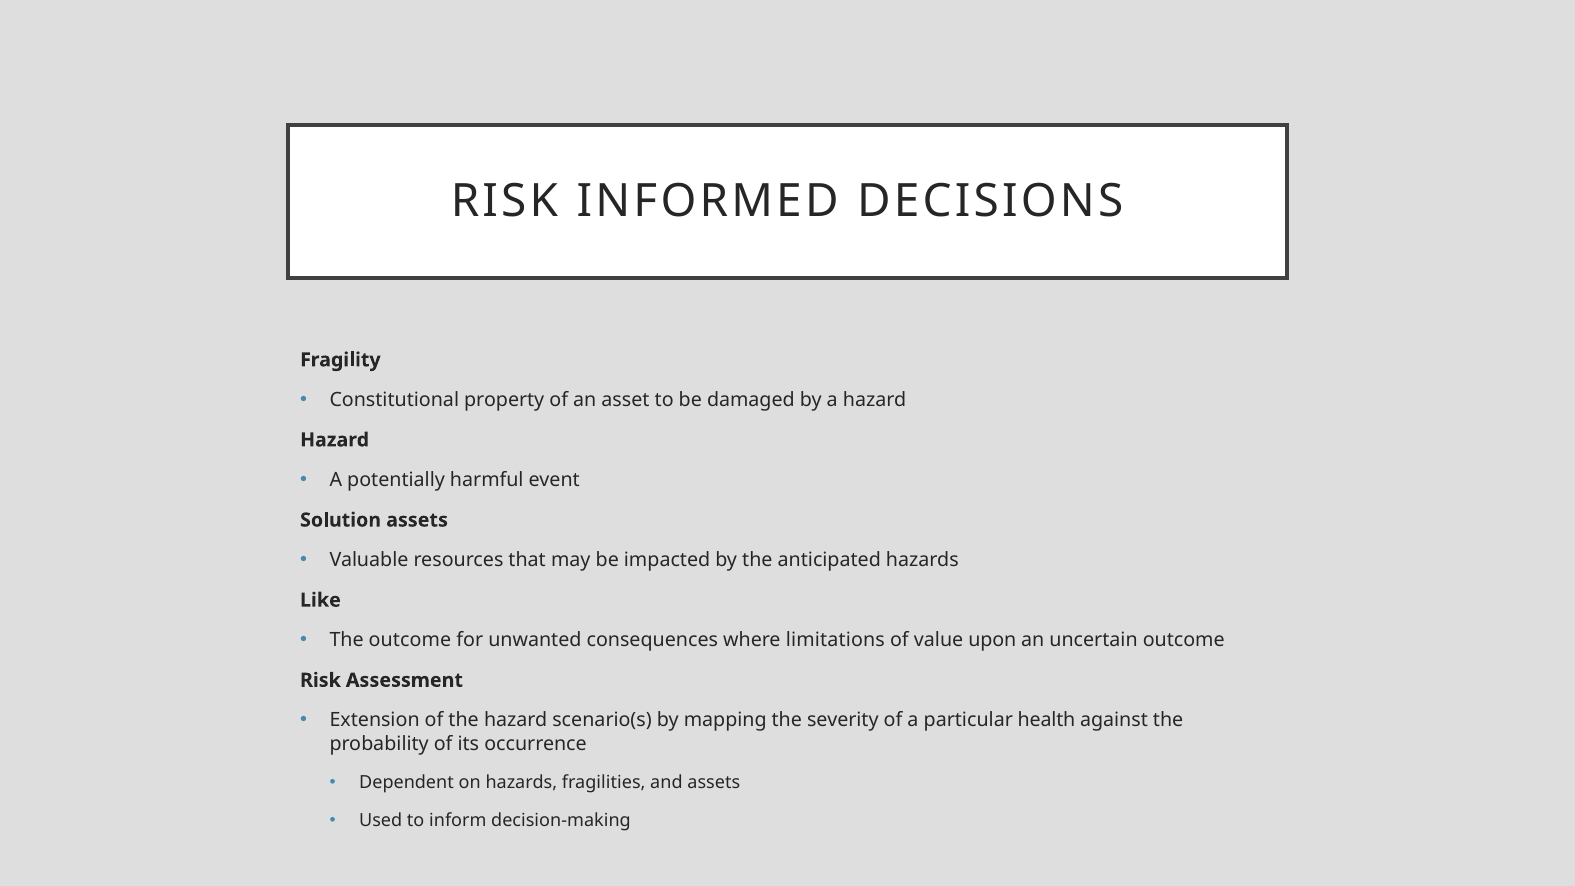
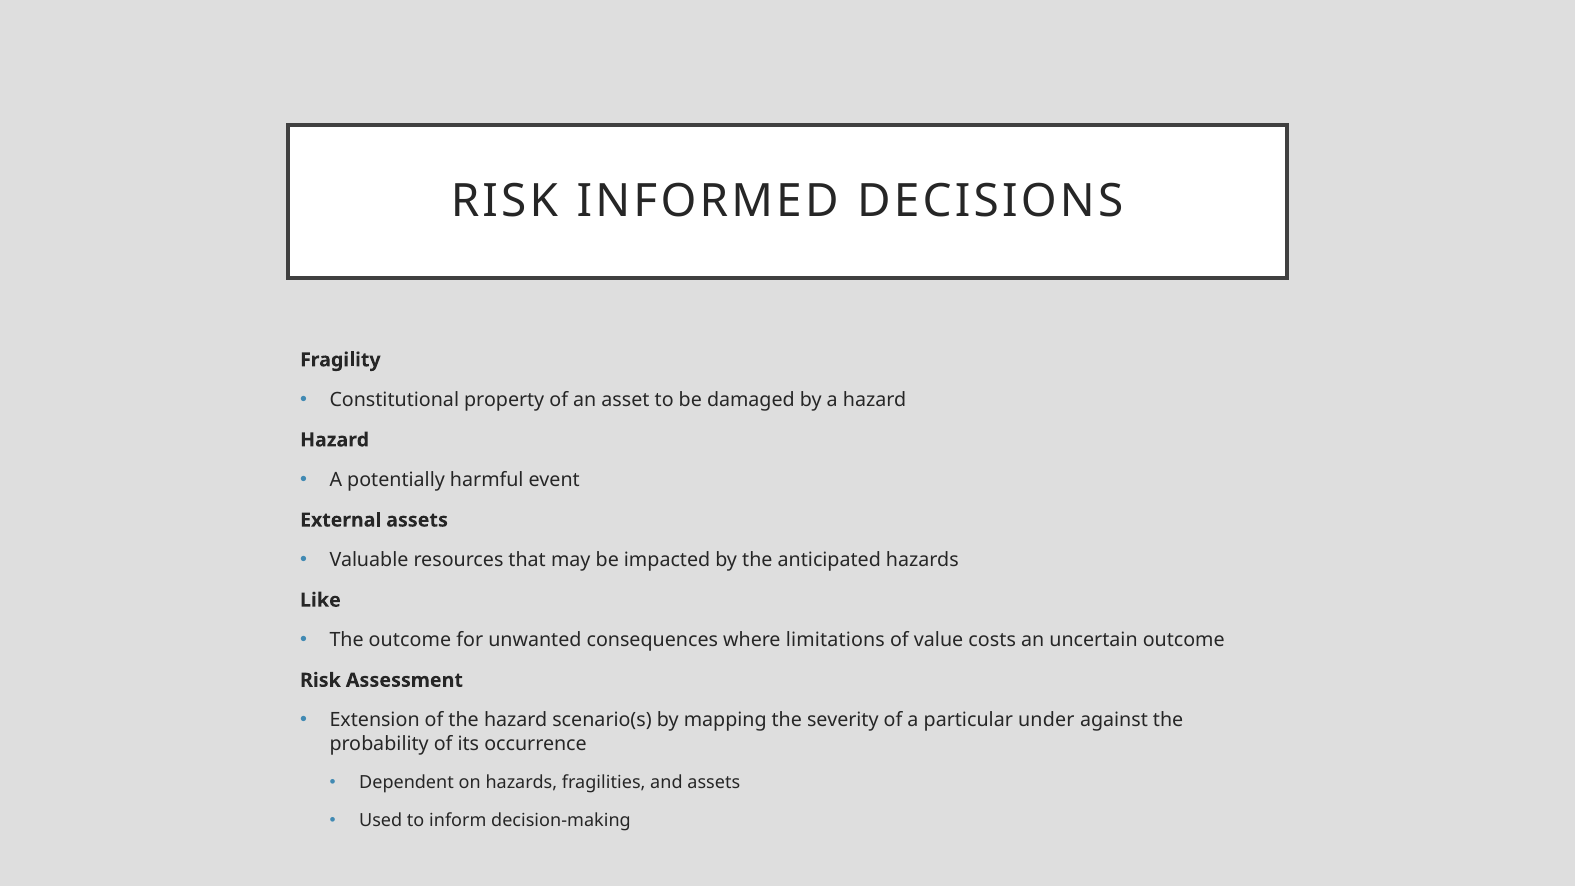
Solution: Solution -> External
upon: upon -> costs
health: health -> under
